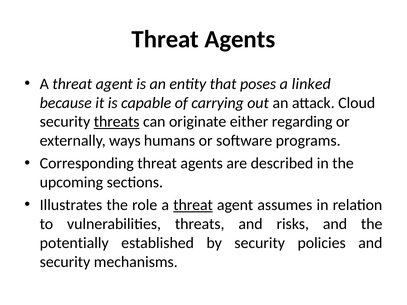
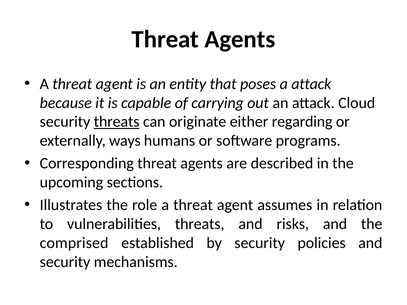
a linked: linked -> attack
threat at (193, 205) underline: present -> none
potentially: potentially -> comprised
